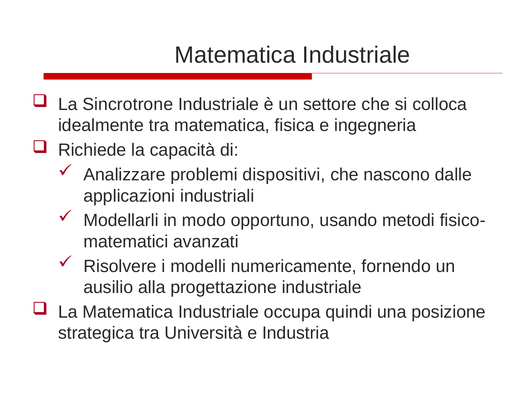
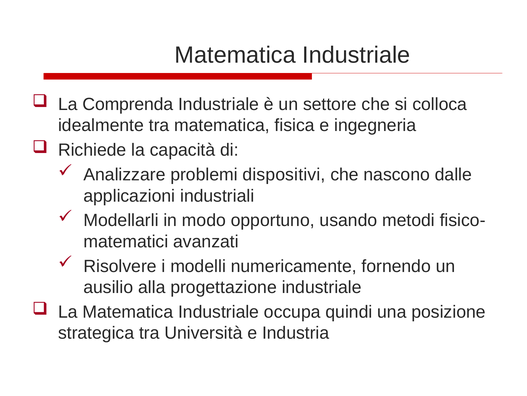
Sincrotrone: Sincrotrone -> Comprenda
